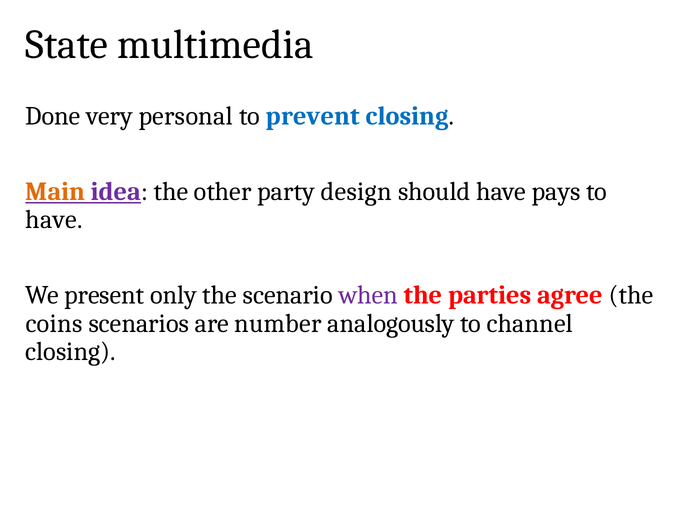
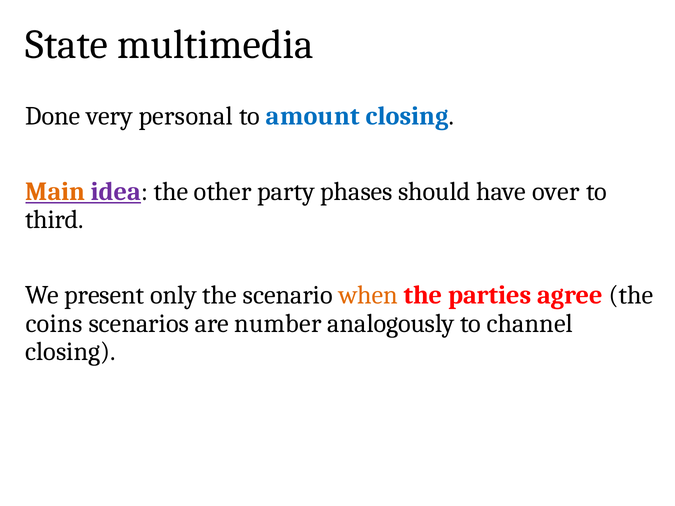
prevent: prevent -> amount
design: design -> phases
pays: pays -> over
have at (54, 220): have -> third
when colour: purple -> orange
